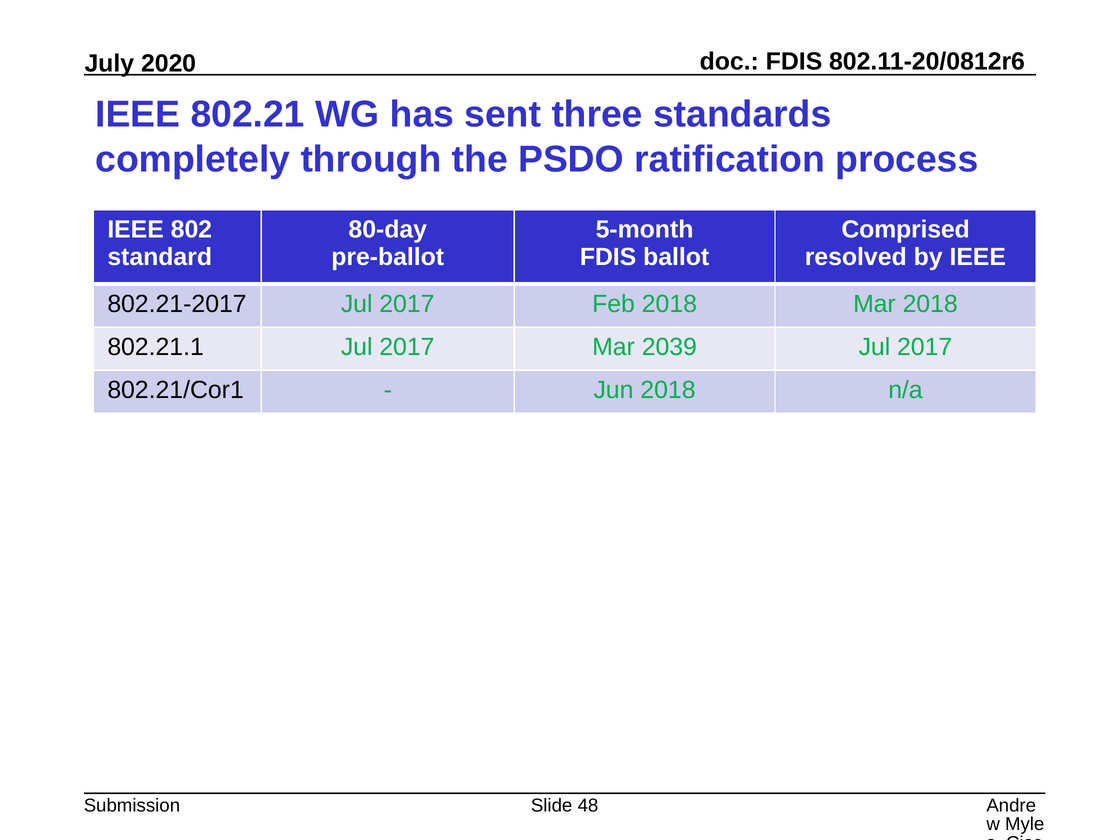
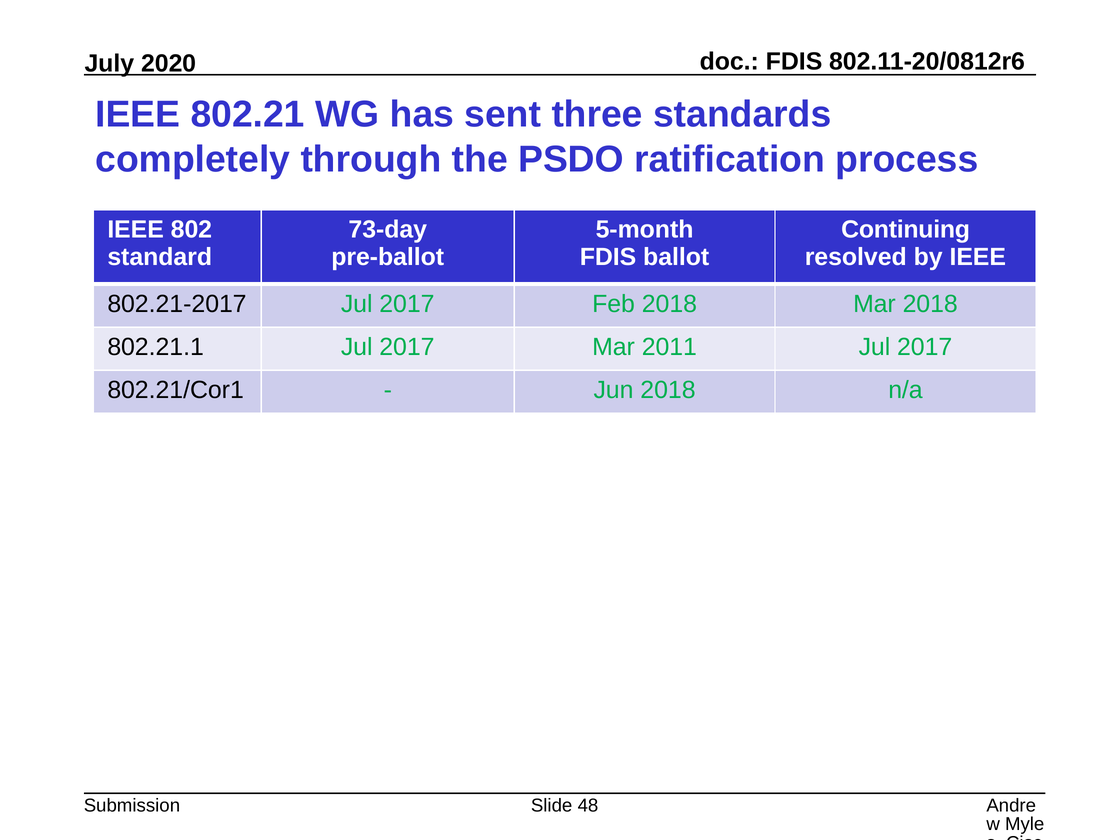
80-day: 80-day -> 73-day
Comprised: Comprised -> Continuing
2039: 2039 -> 2011
